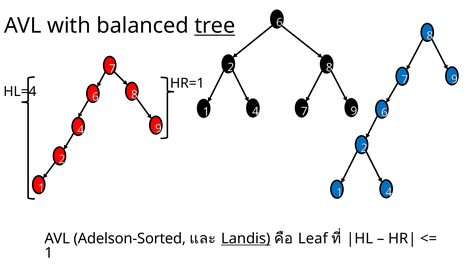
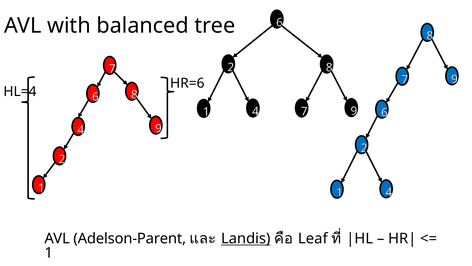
tree underline: present -> none
HR=1: HR=1 -> HR=6
Adelson-Sorted: Adelson-Sorted -> Adelson-Parent
